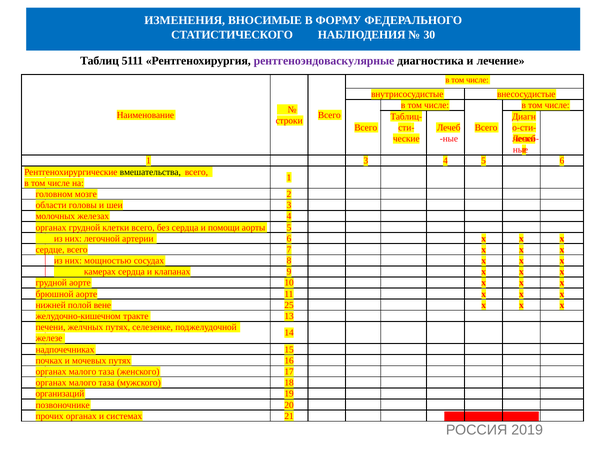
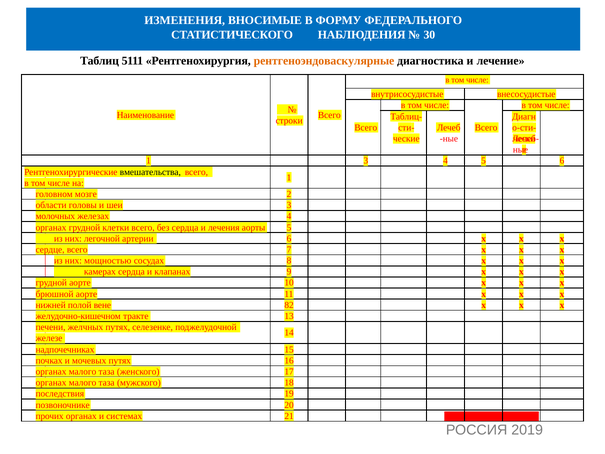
рентгеноэндоваскулярные colour: purple -> orange
помощи: помощи -> лечения
25: 25 -> 82
организаций: организаций -> последствия
